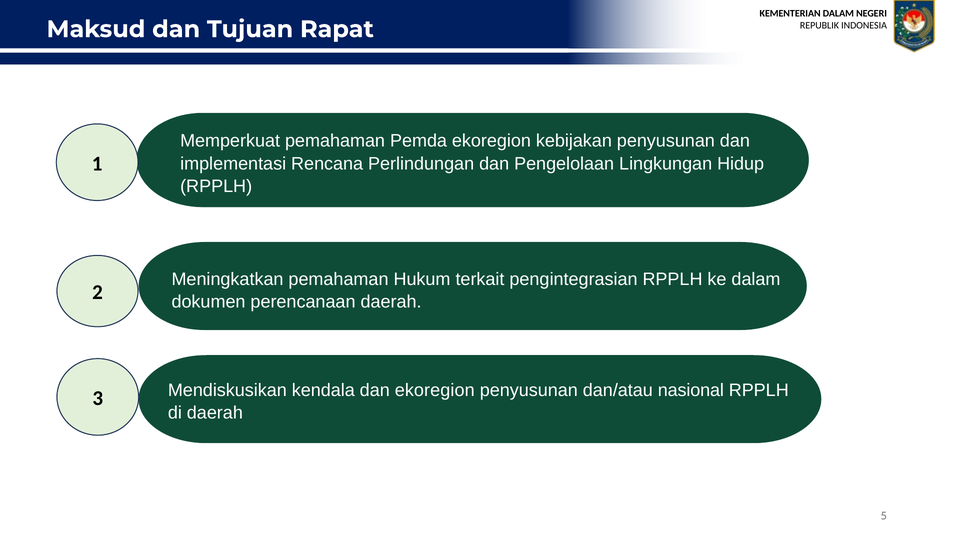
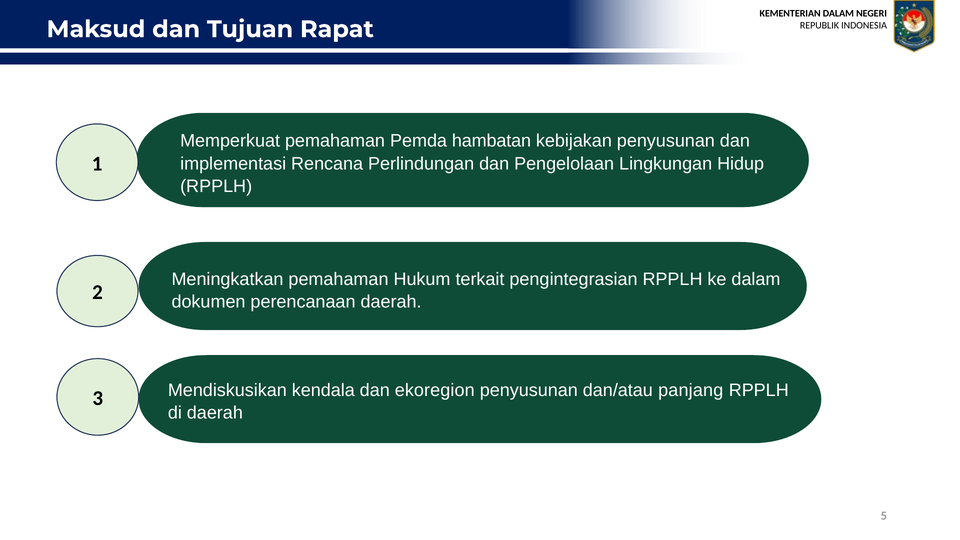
Pemda ekoregion: ekoregion -> hambatan
nasional: nasional -> panjang
